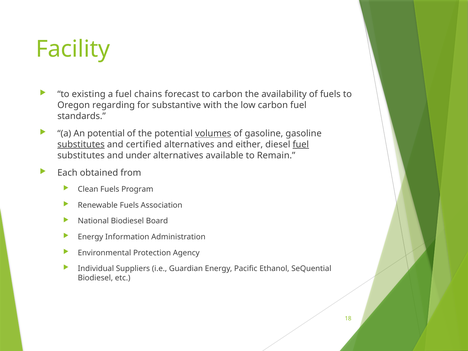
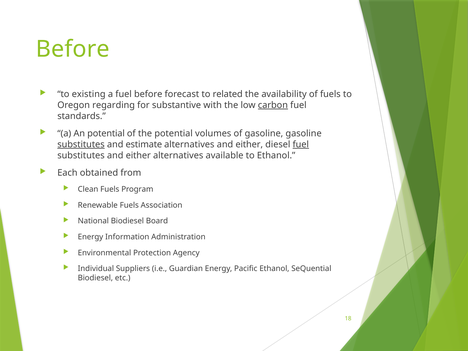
Facility at (73, 49): Facility -> Before
fuel chains: chains -> before
to carbon: carbon -> related
carbon at (273, 105) underline: none -> present
volumes underline: present -> none
certified: certified -> estimate
substitutes and under: under -> either
to Remain: Remain -> Ethanol
